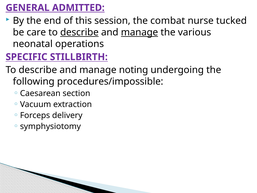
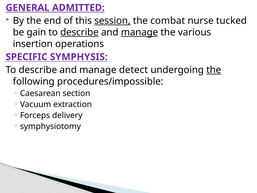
session underline: none -> present
care: care -> gain
neonatal: neonatal -> insertion
STILLBIRTH: STILLBIRTH -> SYMPHYSIS
noting: noting -> detect
the at (214, 70) underline: none -> present
